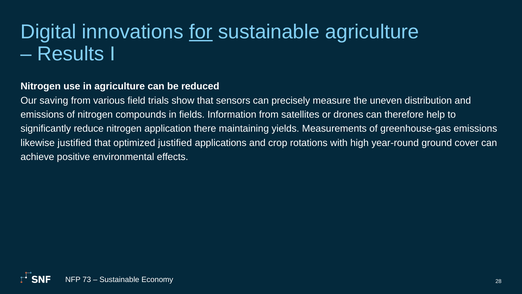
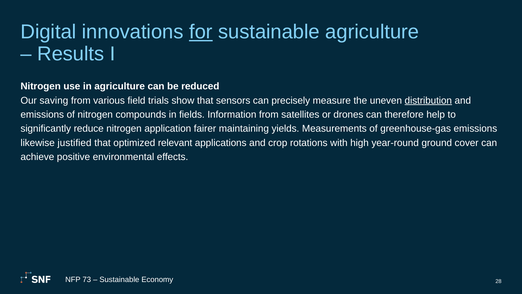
distribution underline: none -> present
there: there -> fairer
optimized justified: justified -> relevant
